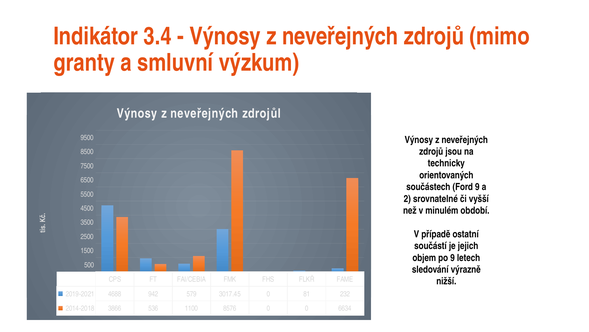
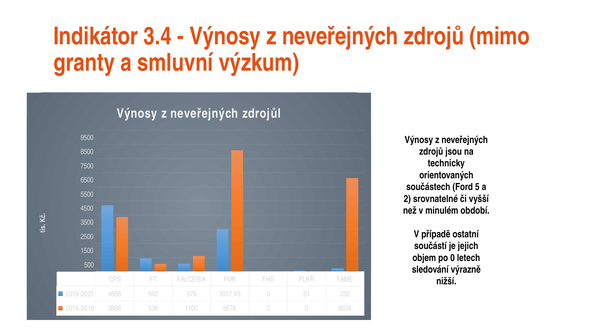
Ford 9: 9 -> 5
po 9: 9 -> 0
